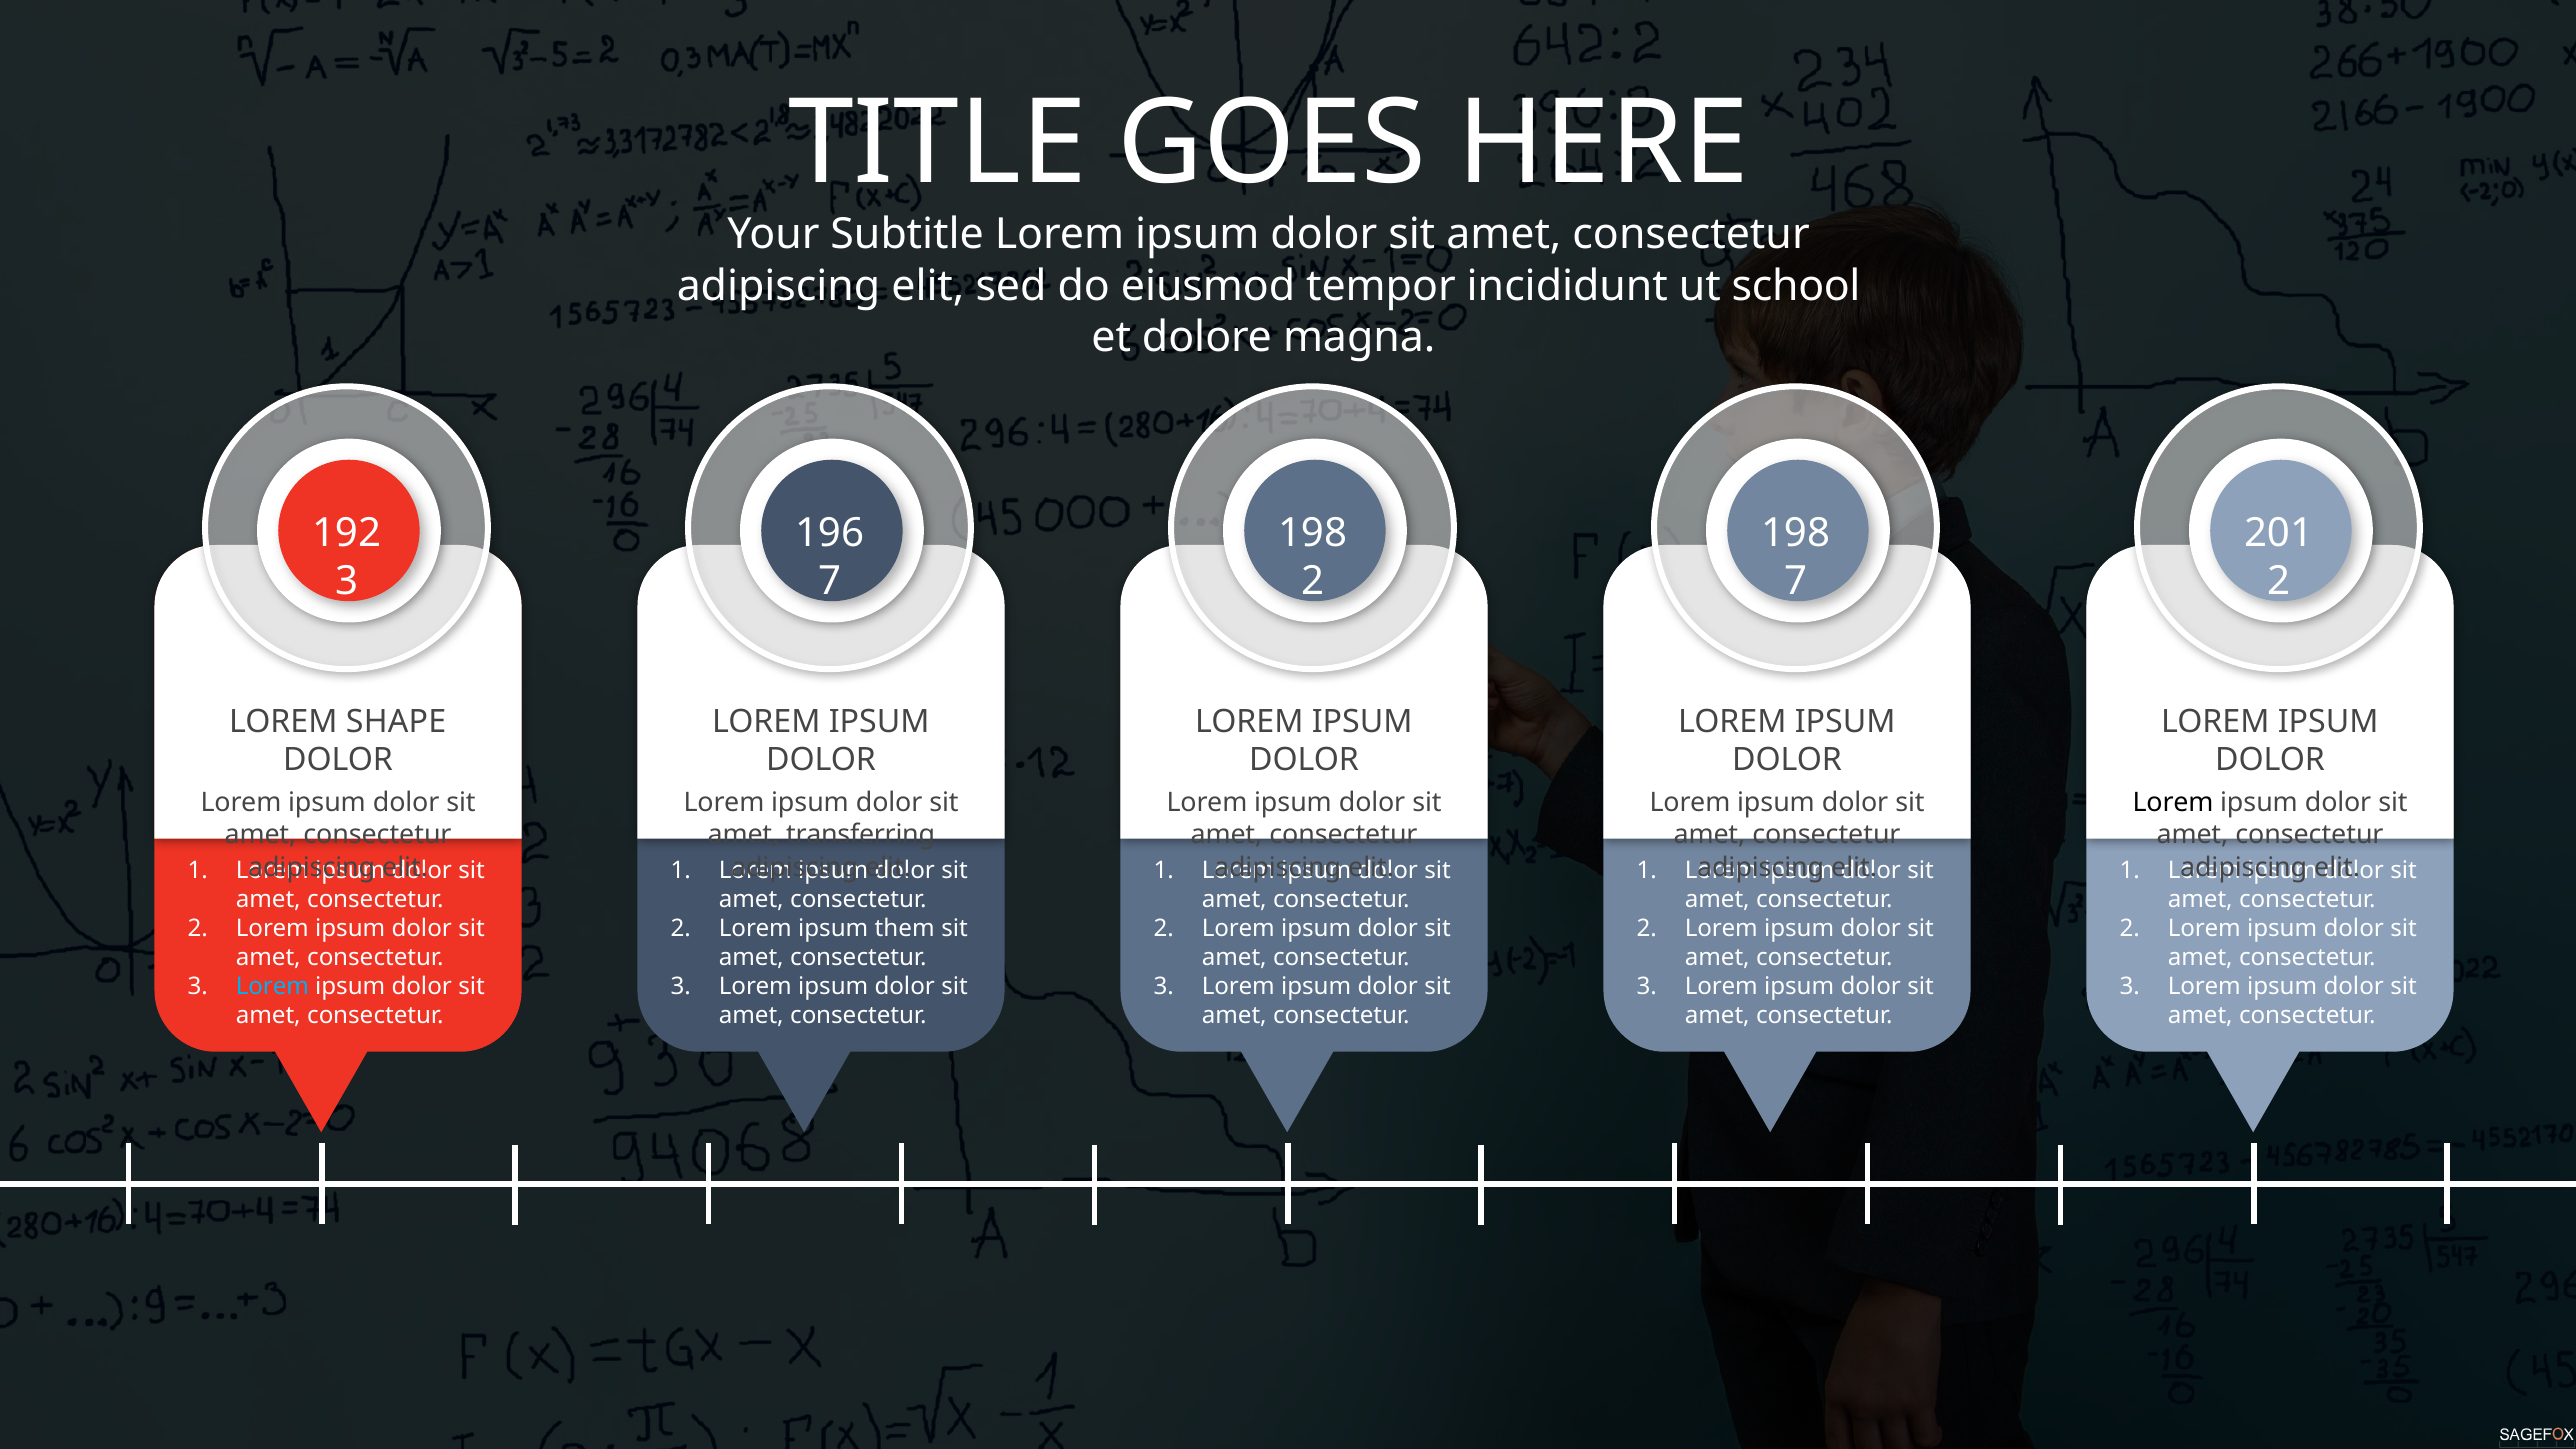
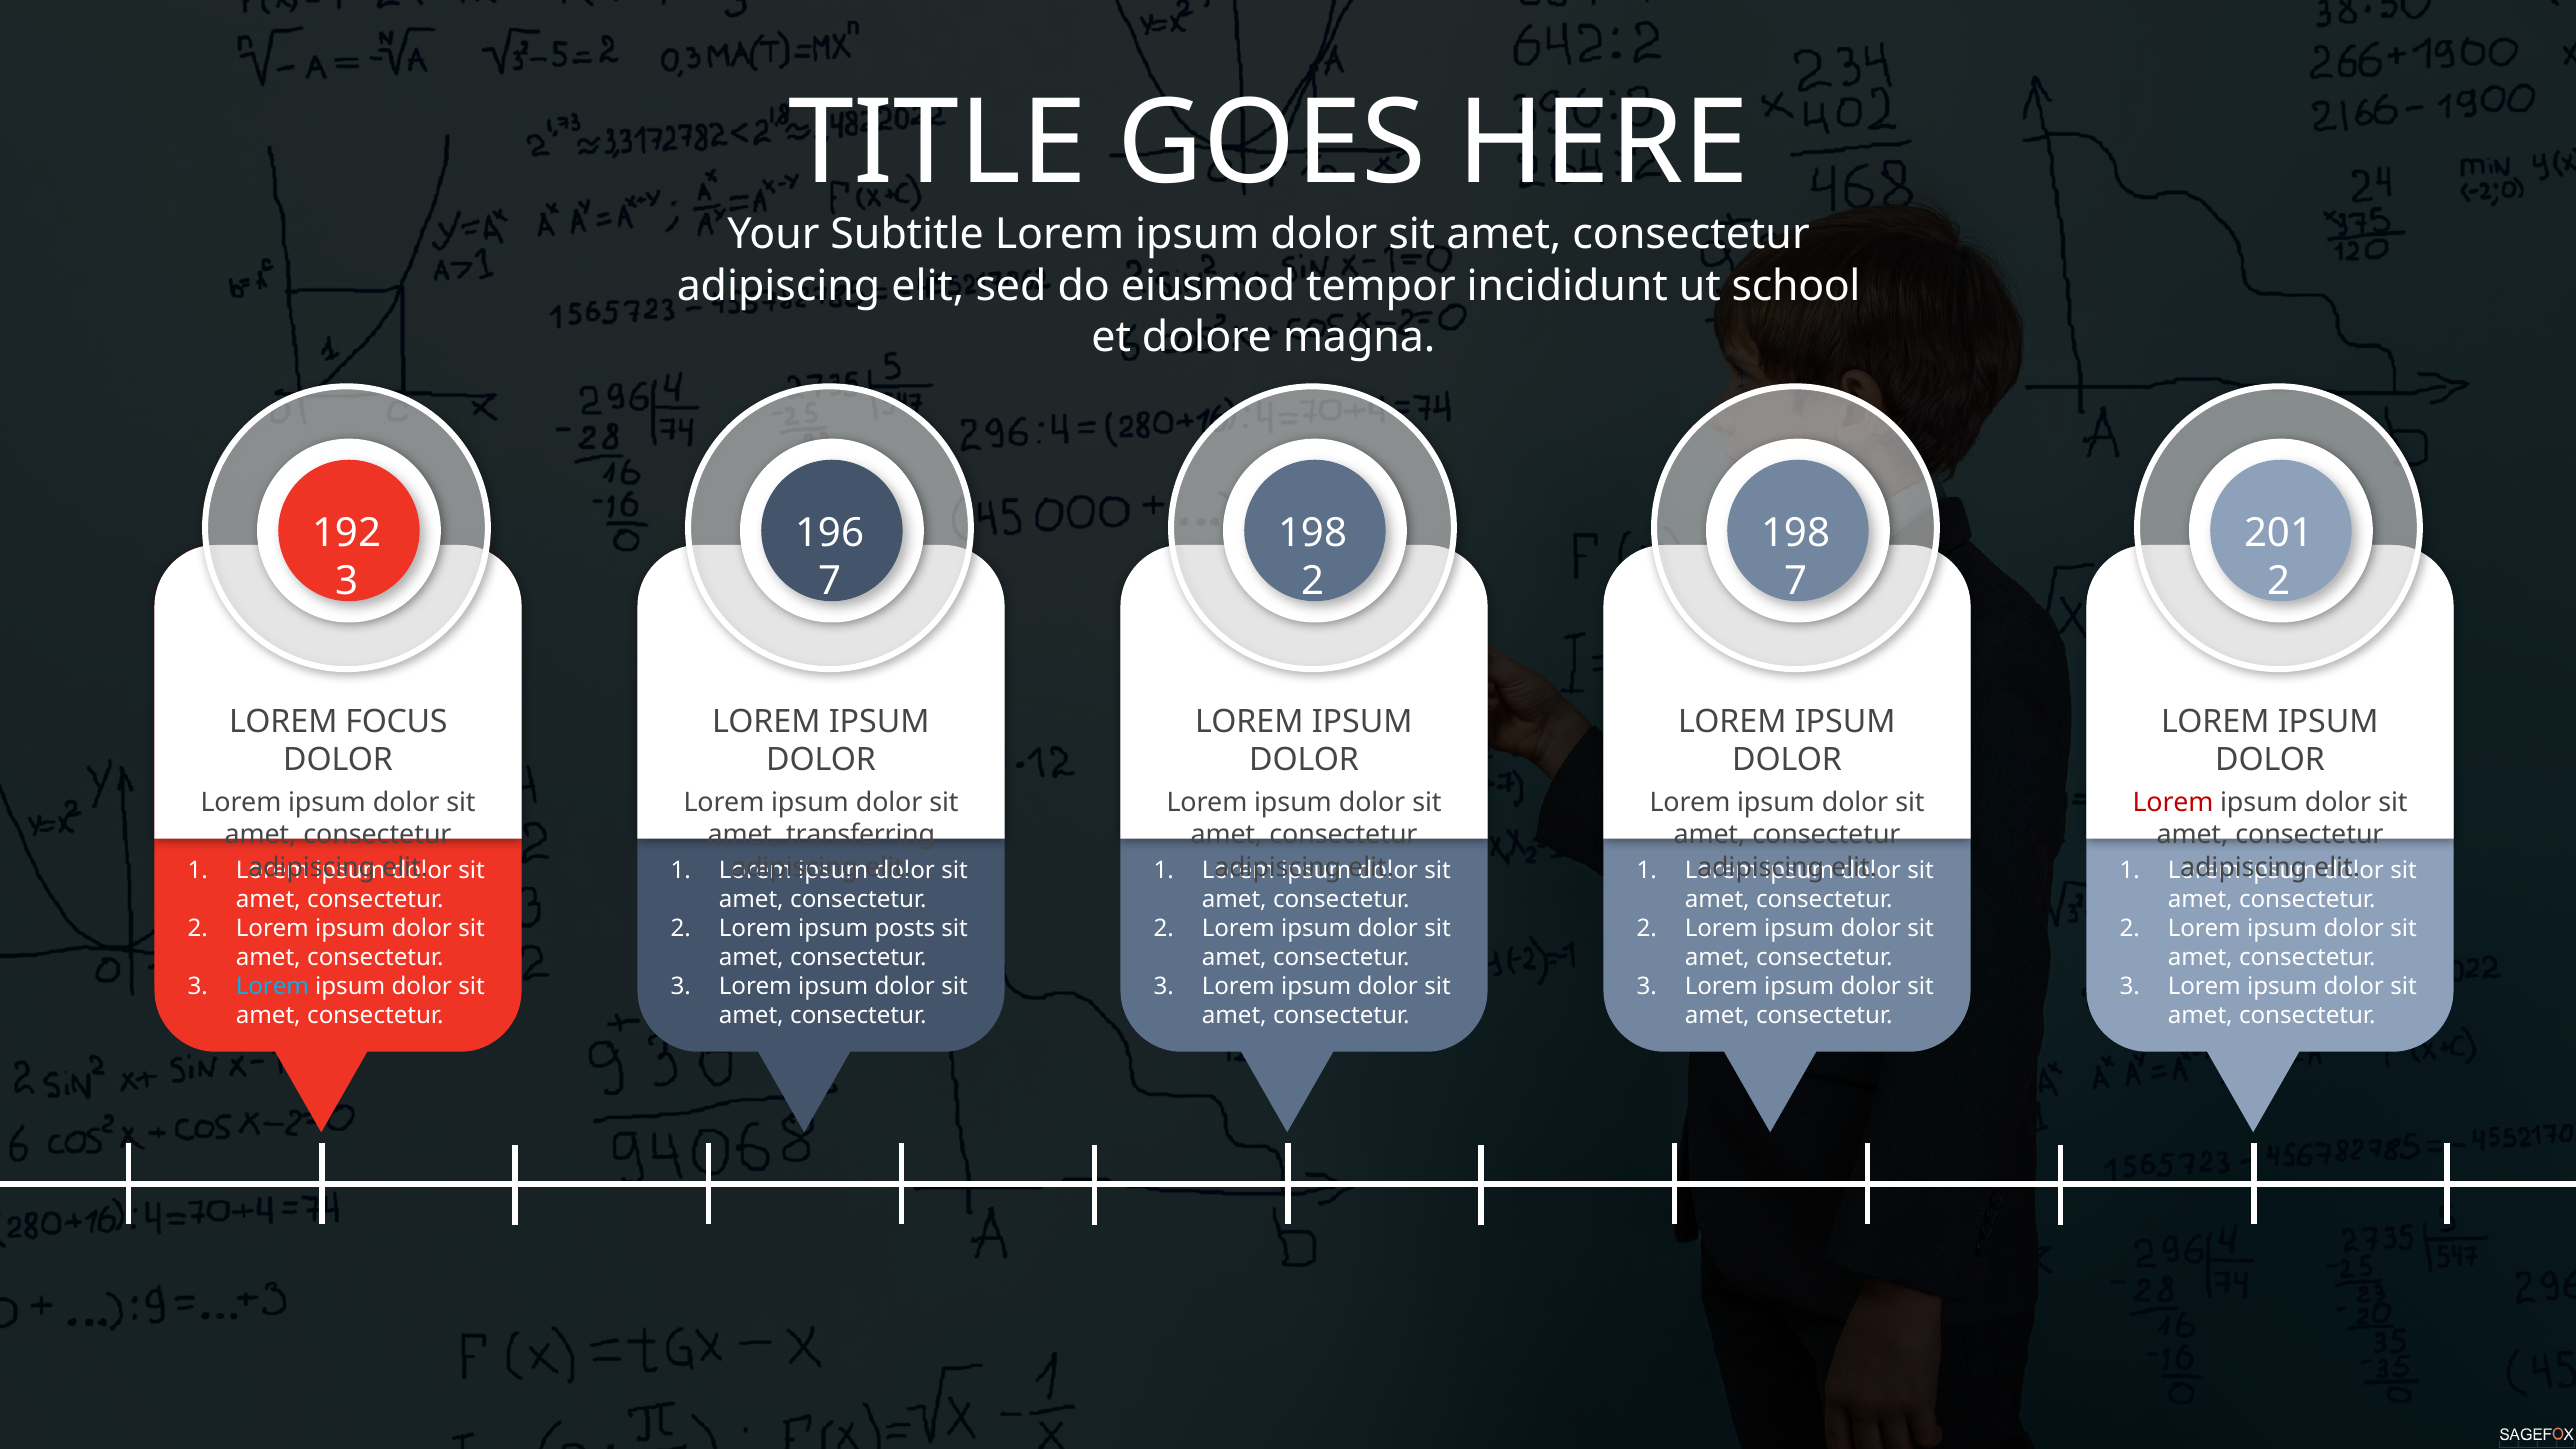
SHAPE: SHAPE -> FOCUS
Lorem at (2173, 803) colour: black -> red
them: them -> posts
